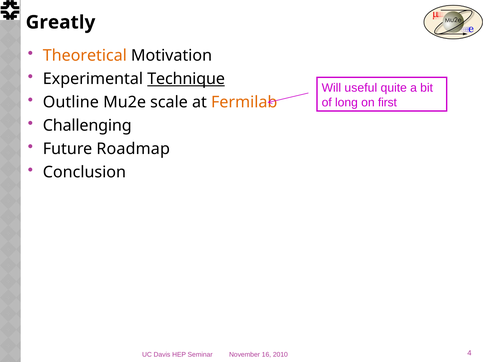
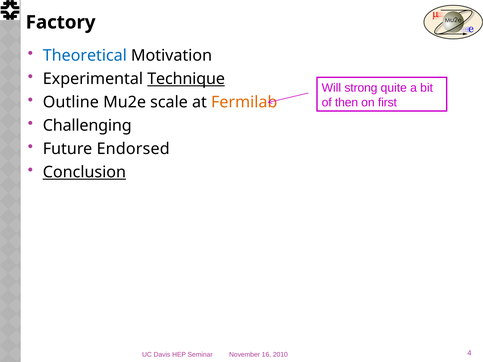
Greatly: Greatly -> Factory
Theoretical colour: orange -> blue
useful: useful -> strong
long: long -> then
Roadmap: Roadmap -> Endorsed
Conclusion underline: none -> present
